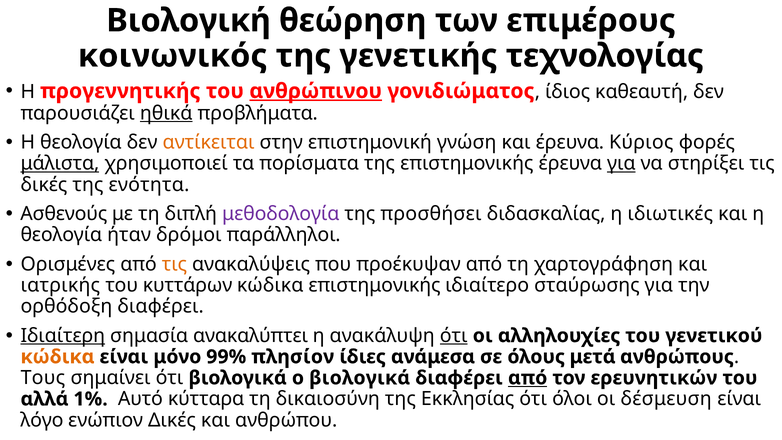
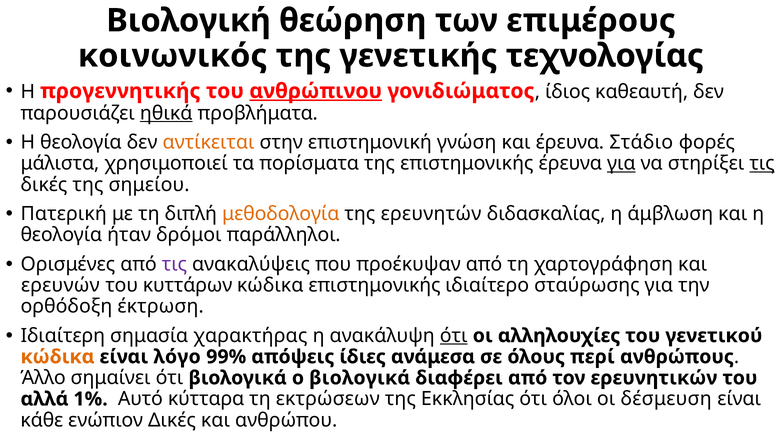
Κύριος: Κύριος -> Στάδιο
μάλιστα underline: present -> none
τις at (762, 163) underline: none -> present
ενότητα: ενότητα -> σημείου
Ασθενούς: Ασθενούς -> Πατερική
μεθοδολογία colour: purple -> orange
προσθήσει: προσθήσει -> ερευνητών
ιδιωτικές: ιδιωτικές -> άμβλωση
τις at (174, 264) colour: orange -> purple
ιατρικής: ιατρικής -> ερευνών
ορθόδοξη διαφέρει: διαφέρει -> έκτρωση
Ιδιαίτερη underline: present -> none
ανακαλύπτει: ανακαλύπτει -> χαρακτήρας
μόνο: μόνο -> λόγο
πλησίον: πλησίον -> απόψεις
μετά: μετά -> περί
Τους: Τους -> Άλλο
από at (528, 378) underline: present -> none
δικαιοσύνη: δικαιοσύνη -> εκτρώσεων
λόγο: λόγο -> κάθε
